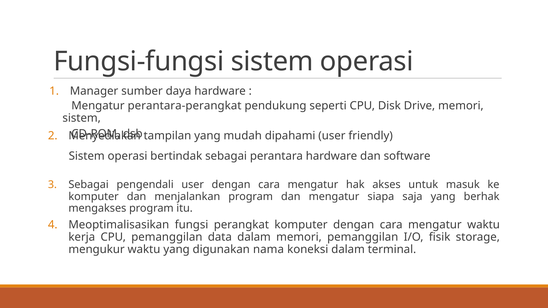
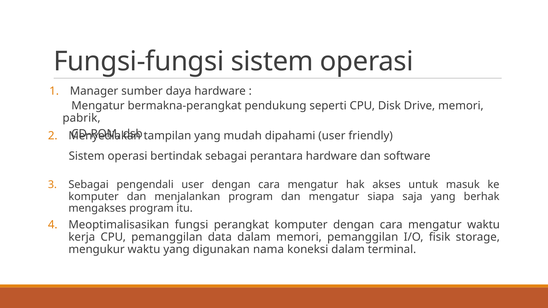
perantara-perangkat: perantara-perangkat -> bermakna-perangkat
sistem at (82, 118): sistem -> pabrik
